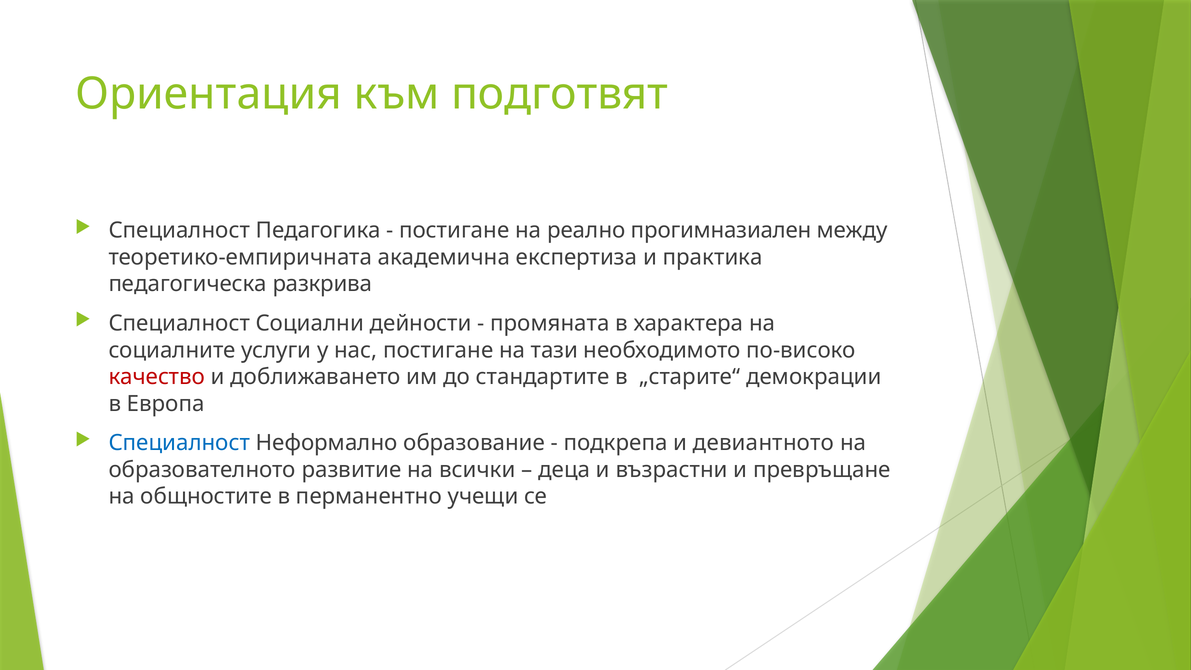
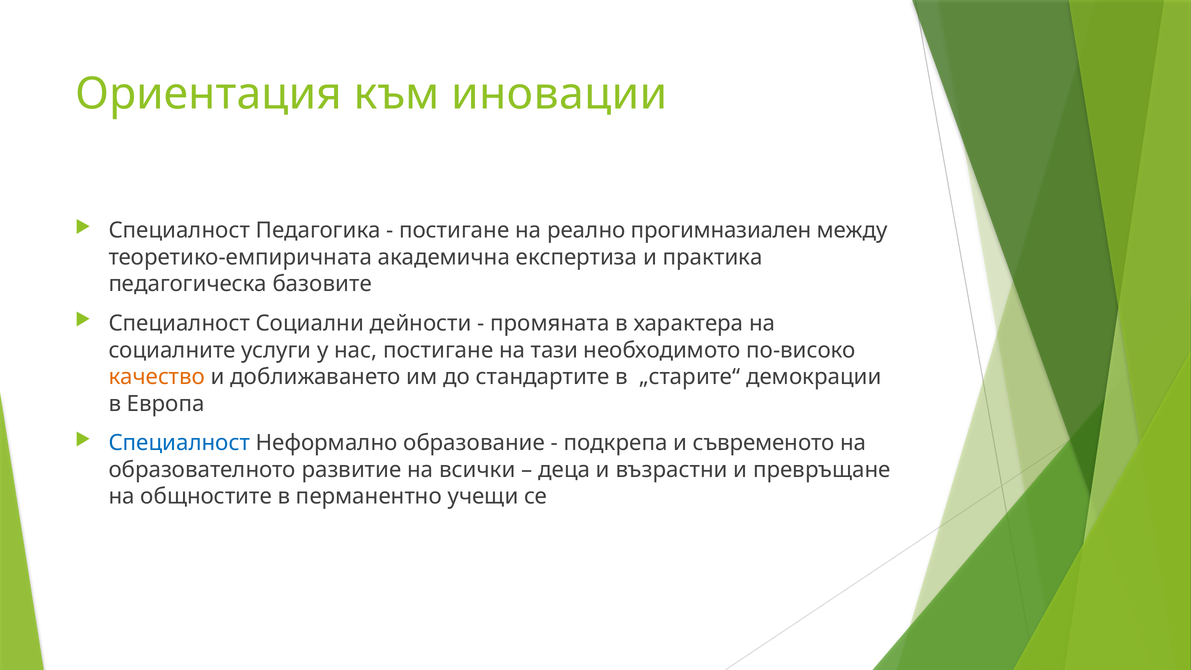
подготвят: подготвят -> иновации
разкрива: разкрива -> базовите
качество colour: red -> orange
девиантното: девиантното -> съвременото
